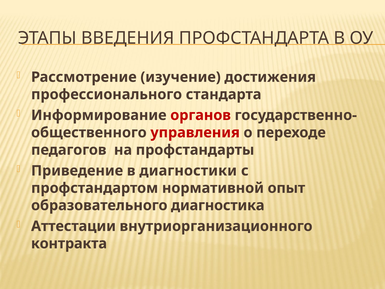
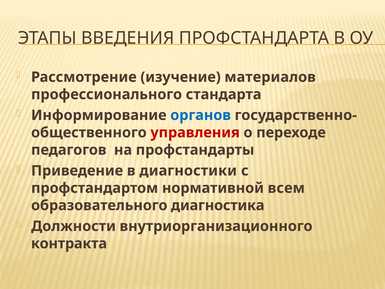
достижения: достижения -> материалов
органов colour: red -> blue
опыт: опыт -> всем
Аттестации: Аттестации -> Должности
